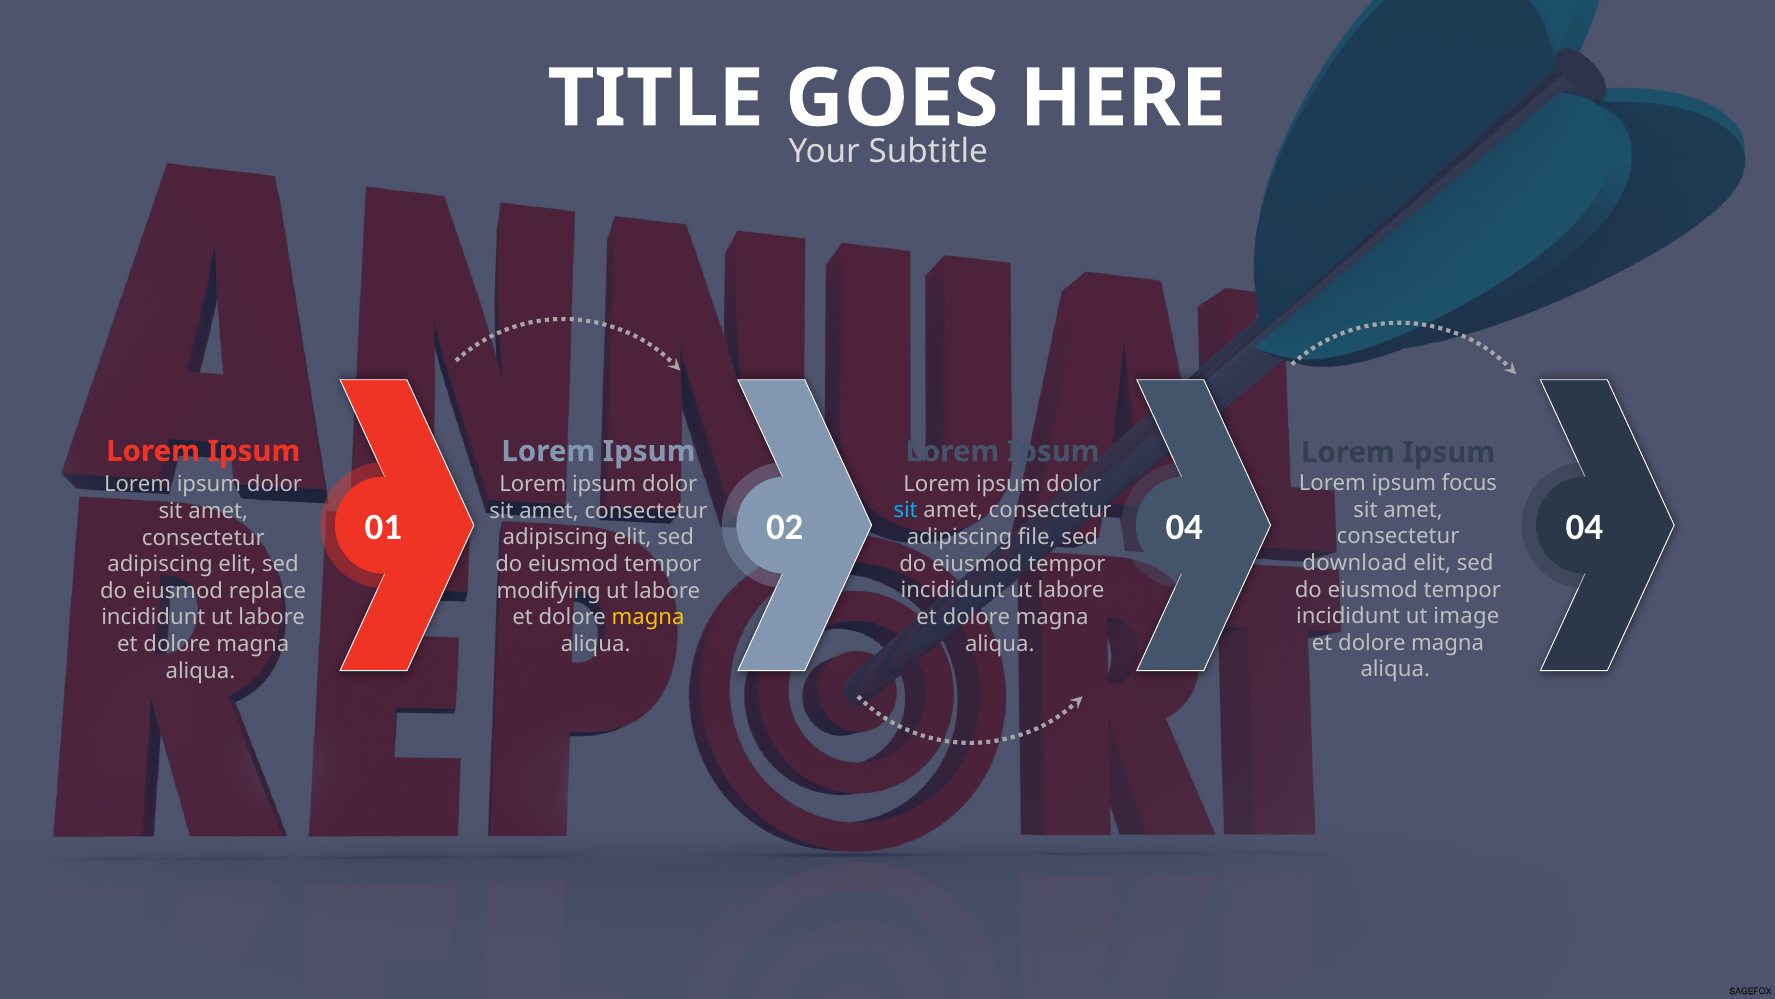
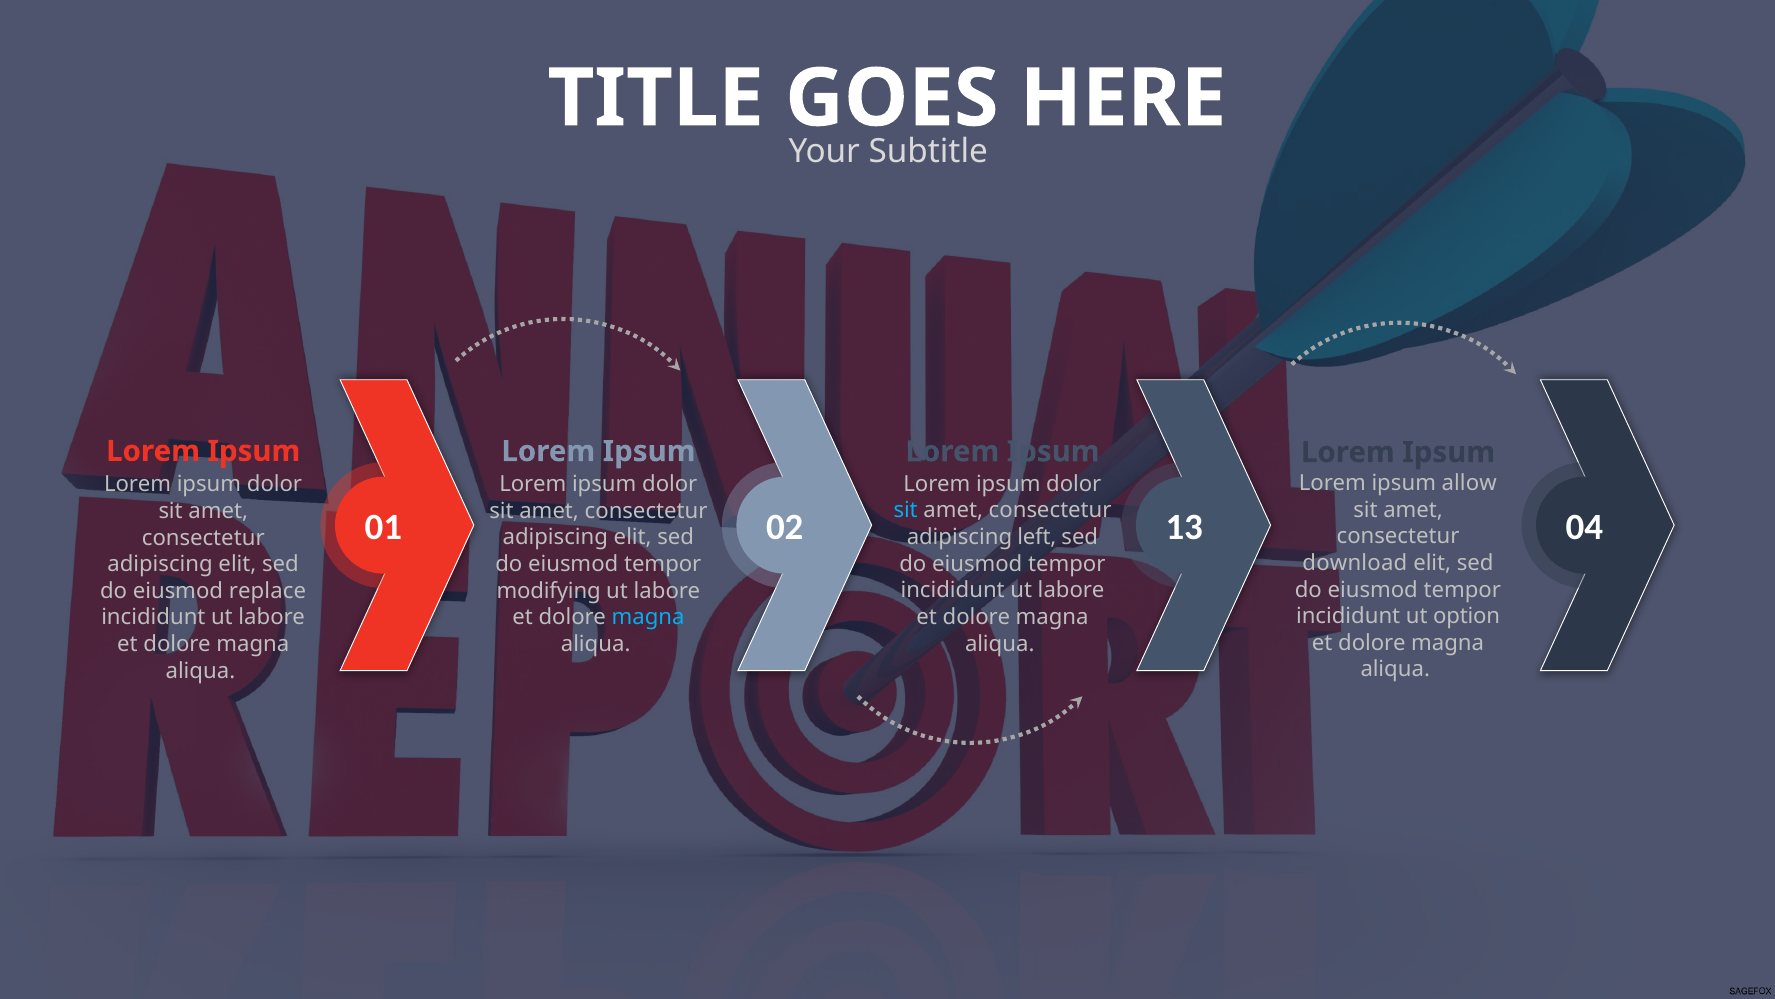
focus: focus -> allow
02 04: 04 -> 13
file: file -> left
image: image -> option
magna at (648, 617) colour: yellow -> light blue
